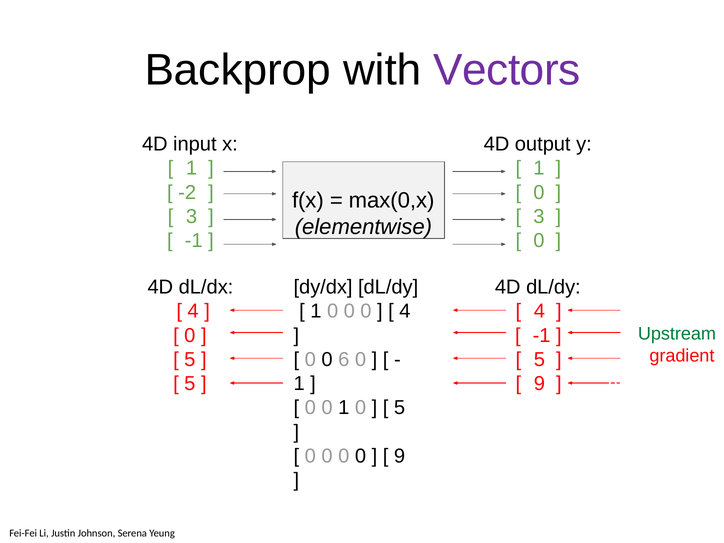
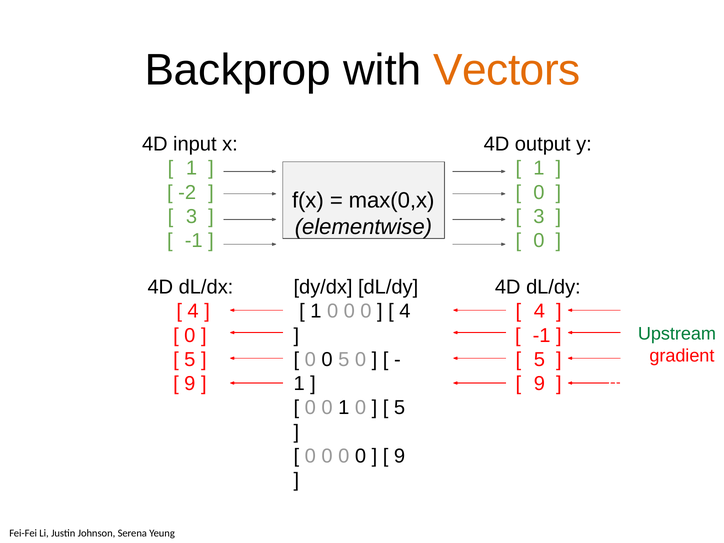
Vectors colour: purple -> orange
0 6: 6 -> 5
5 at (190, 384): 5 -> 9
